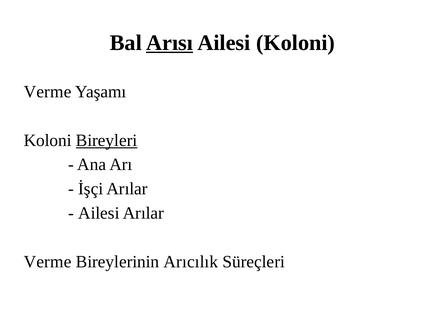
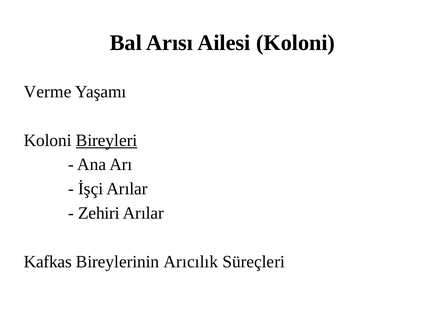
Arısı underline: present -> none
Ailesi at (99, 213): Ailesi -> Zehiri
Verme at (48, 261): Verme -> Kafkas
